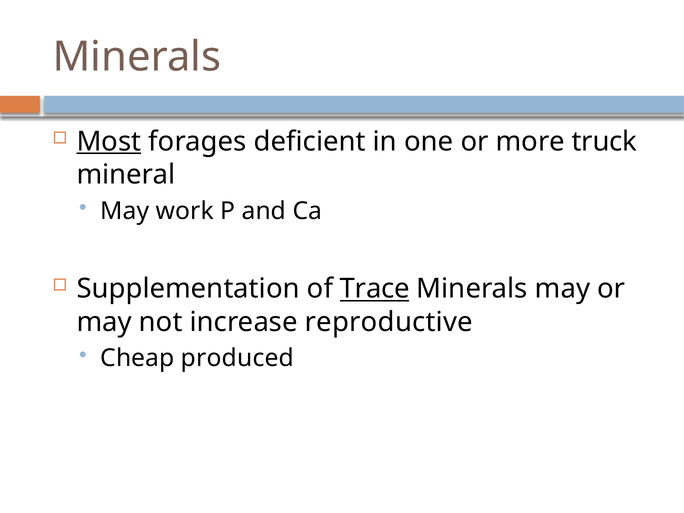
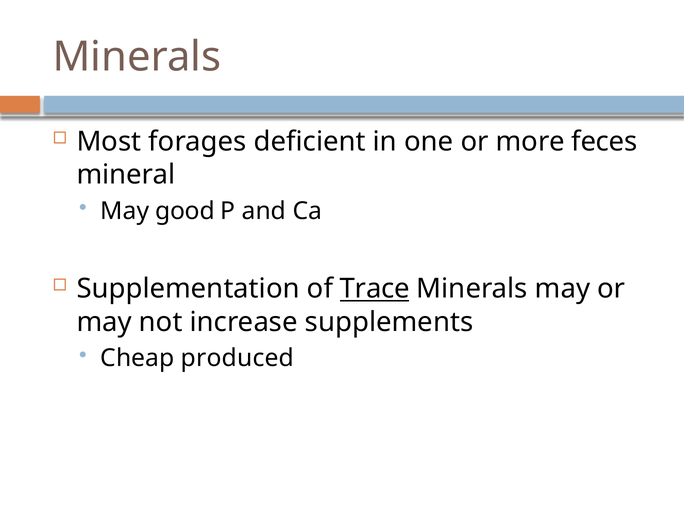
Most underline: present -> none
truck: truck -> feces
work: work -> good
reproductive: reproductive -> supplements
